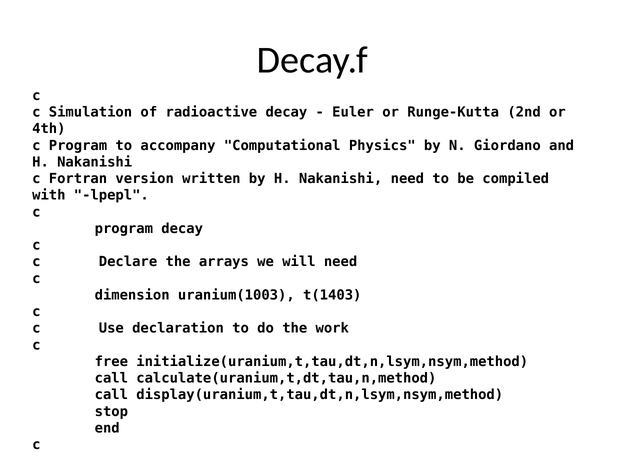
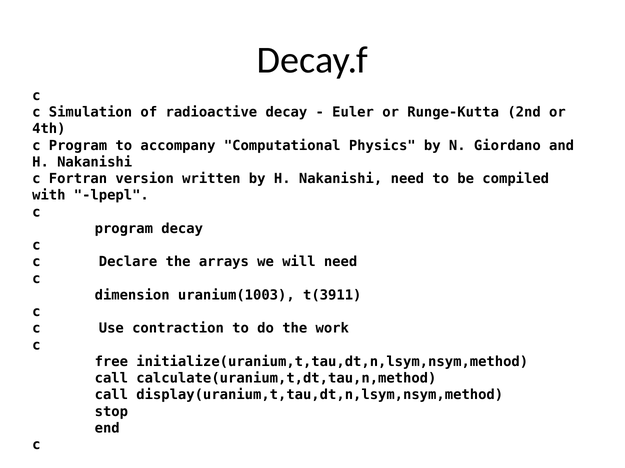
t(1403: t(1403 -> t(3911
declaration: declaration -> contraction
